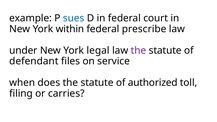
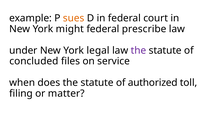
sues colour: blue -> orange
within: within -> might
defendant: defendant -> concluded
carries: carries -> matter
